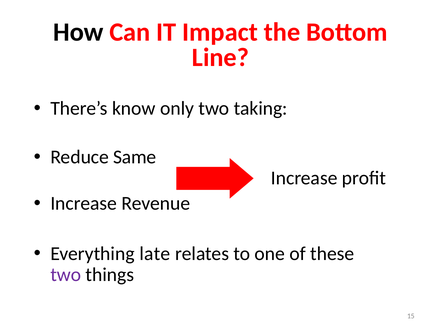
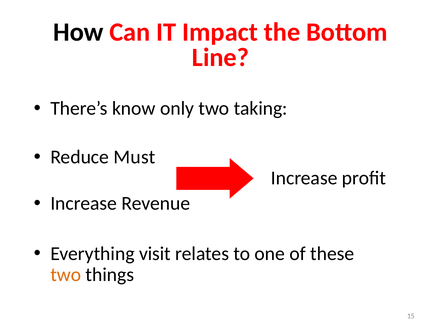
Same: Same -> Must
late: late -> visit
two at (66, 275) colour: purple -> orange
